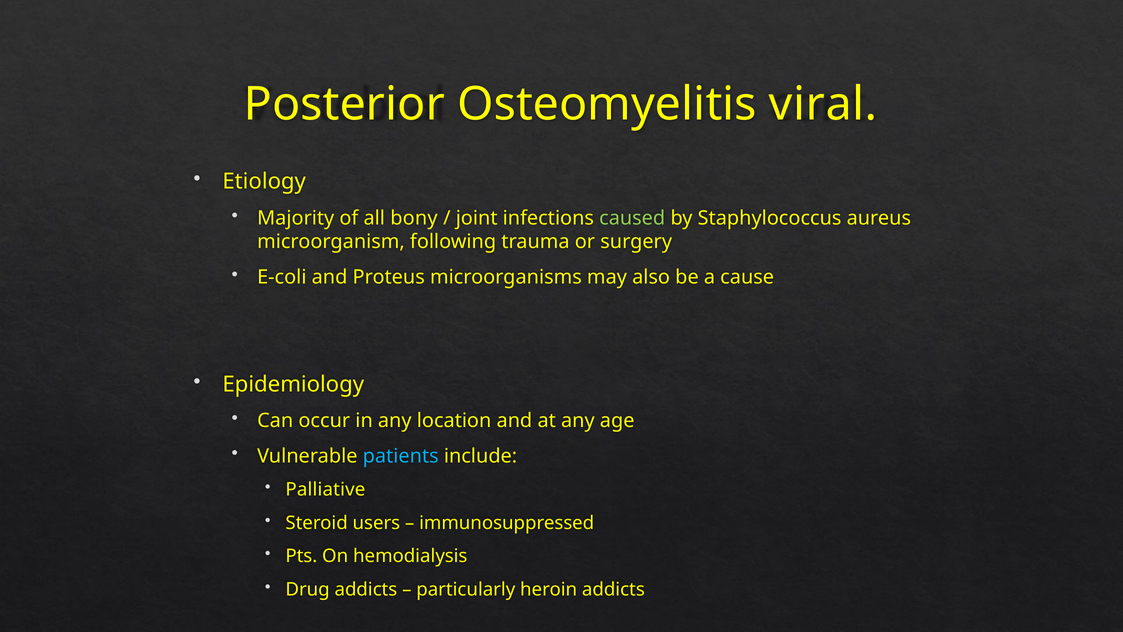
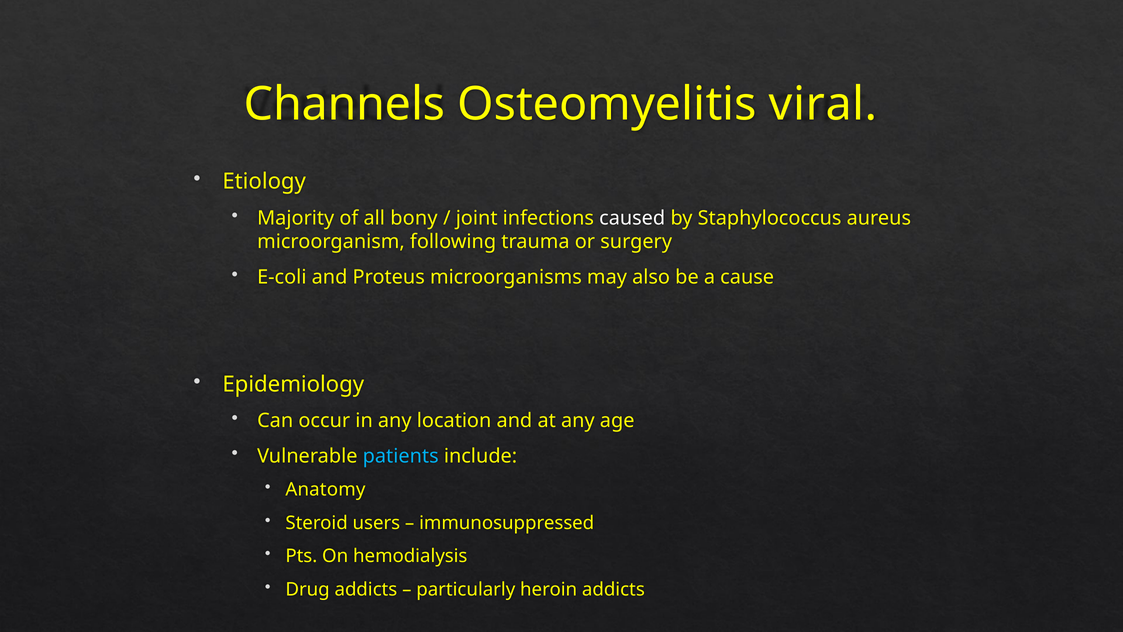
Posterior: Posterior -> Channels
caused colour: light green -> white
Palliative: Palliative -> Anatomy
